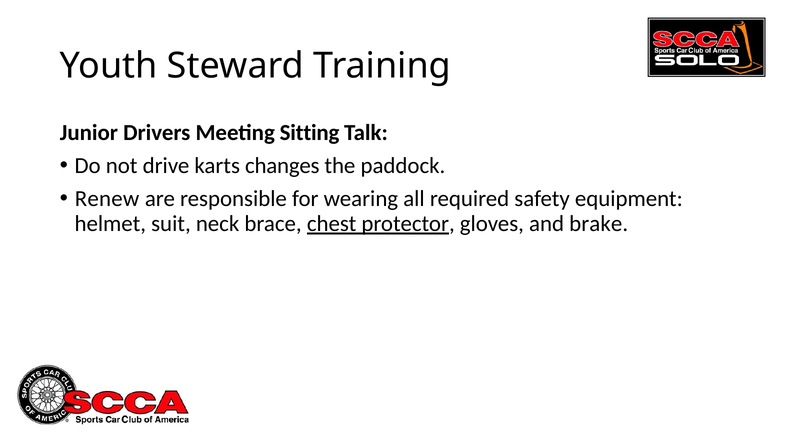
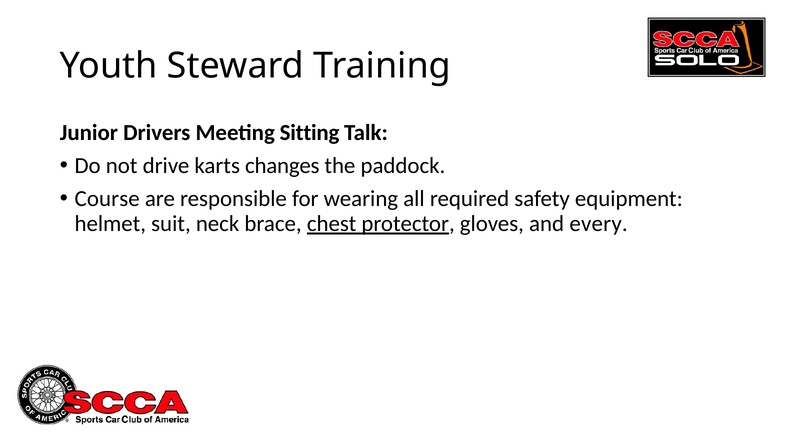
Renew: Renew -> Course
brake: brake -> every
